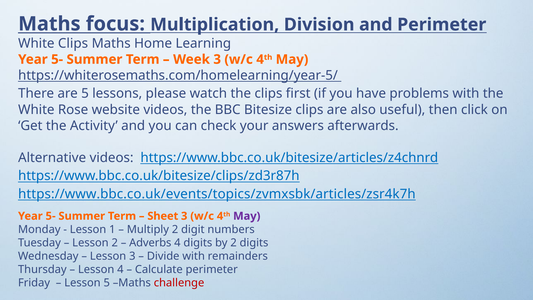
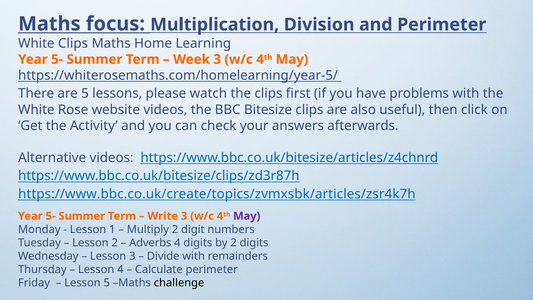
https://www.bbc.co.uk/events/topics/zvmxsbk/articles/zsr4k7h: https://www.bbc.co.uk/events/topics/zvmxsbk/articles/zsr4k7h -> https://www.bbc.co.uk/create/topics/zvmxsbk/articles/zsr4k7h
Sheet: Sheet -> Write
challenge colour: red -> black
